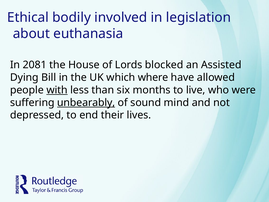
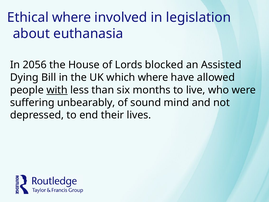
Ethical bodily: bodily -> where
2081: 2081 -> 2056
unbearably underline: present -> none
